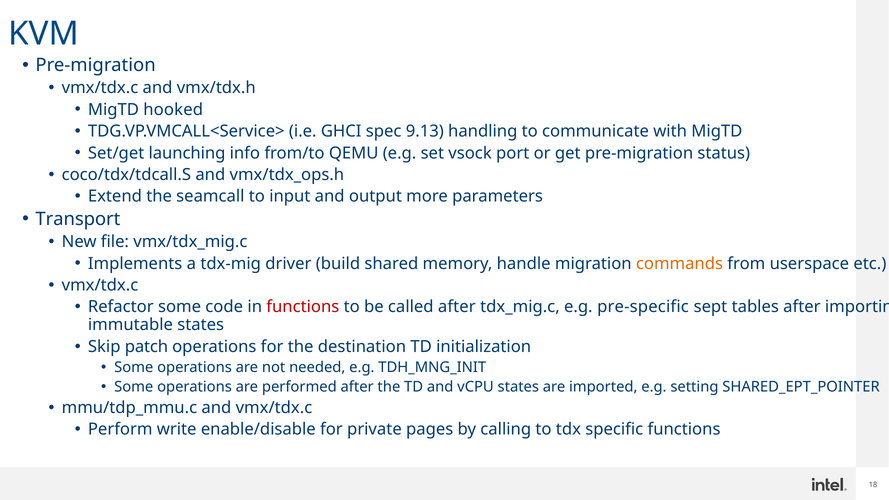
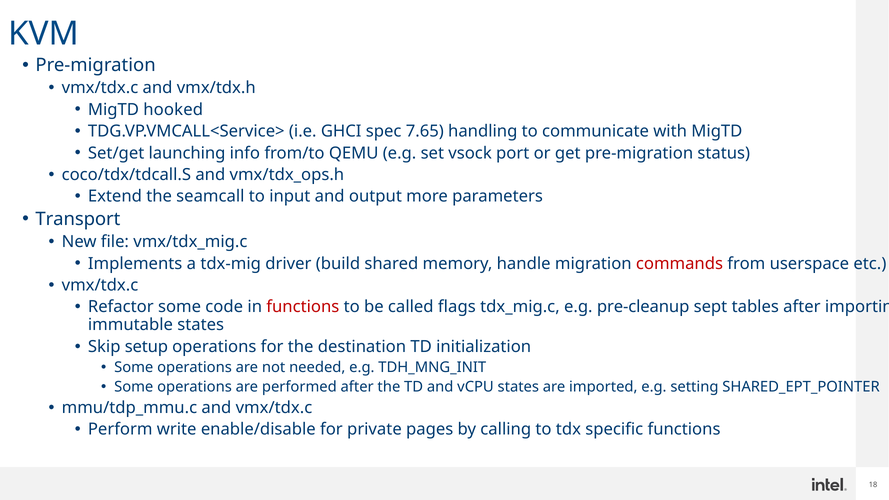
9.13: 9.13 -> 7.65
commands colour: orange -> red
called after: after -> flags
pre-specific: pre-specific -> pre-cleanup
patch: patch -> setup
